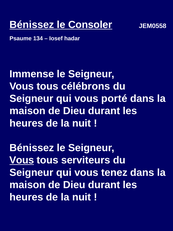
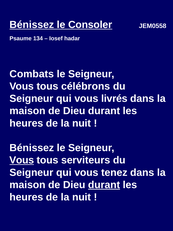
Immense: Immense -> Combats
porté: porté -> livrés
durant at (104, 185) underline: none -> present
